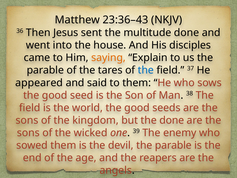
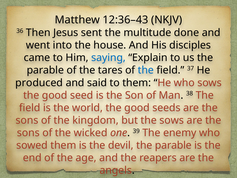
23:36–43: 23:36–43 -> 12:36–43
saying colour: orange -> blue
appeared: appeared -> produced
the done: done -> sows
